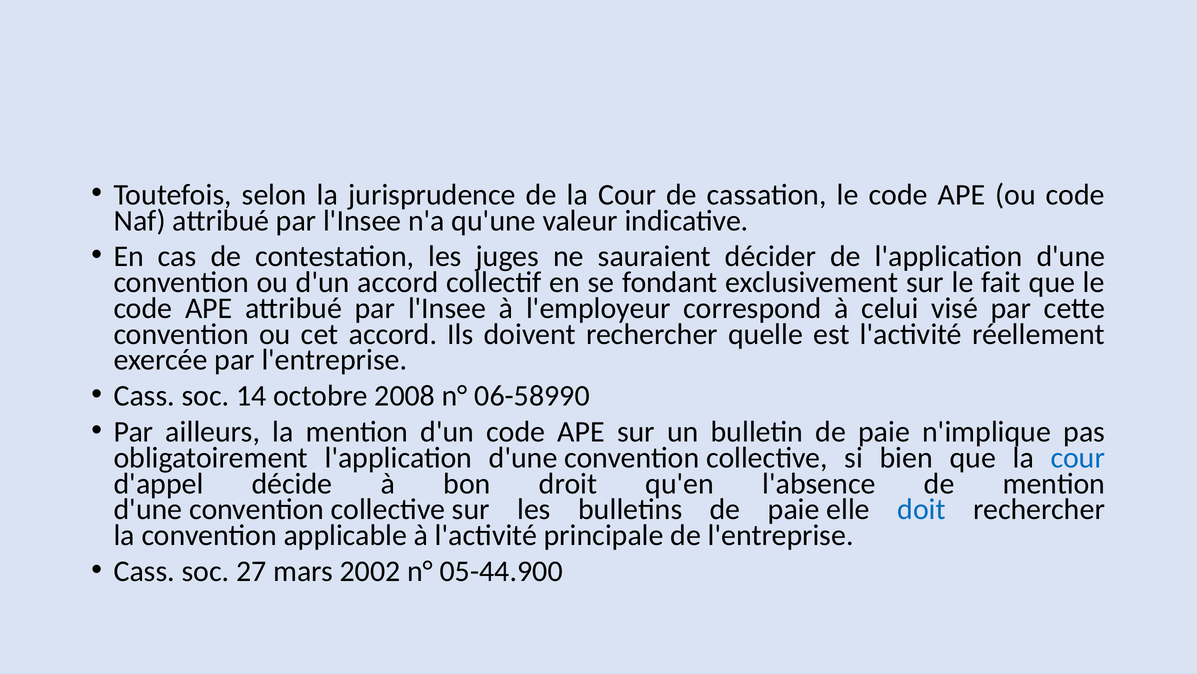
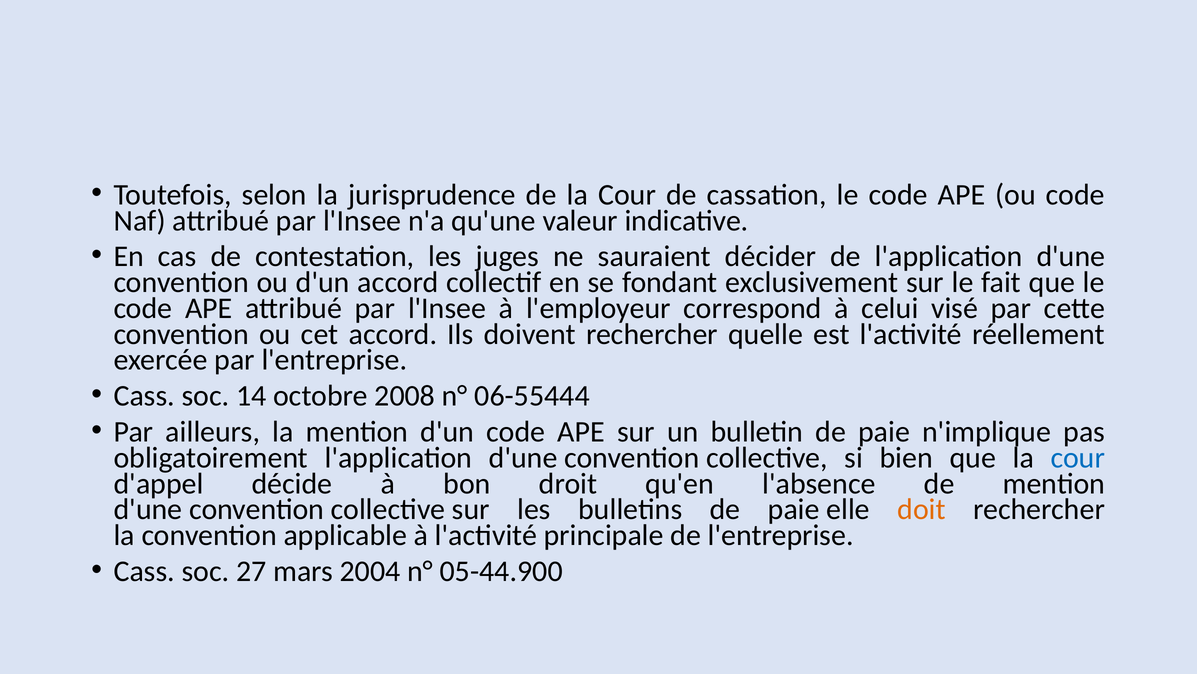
06-58990: 06-58990 -> 06-55444
doit colour: blue -> orange
2002: 2002 -> 2004
